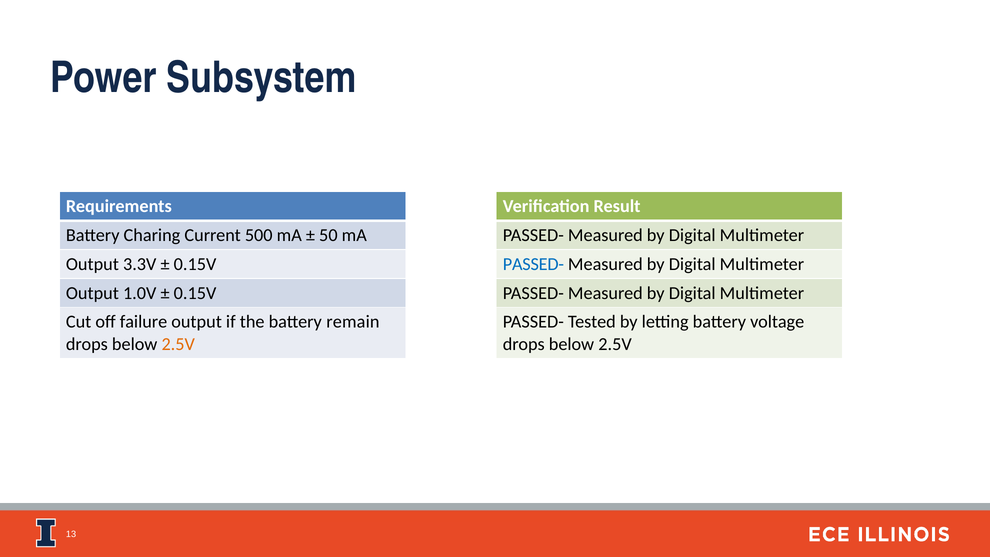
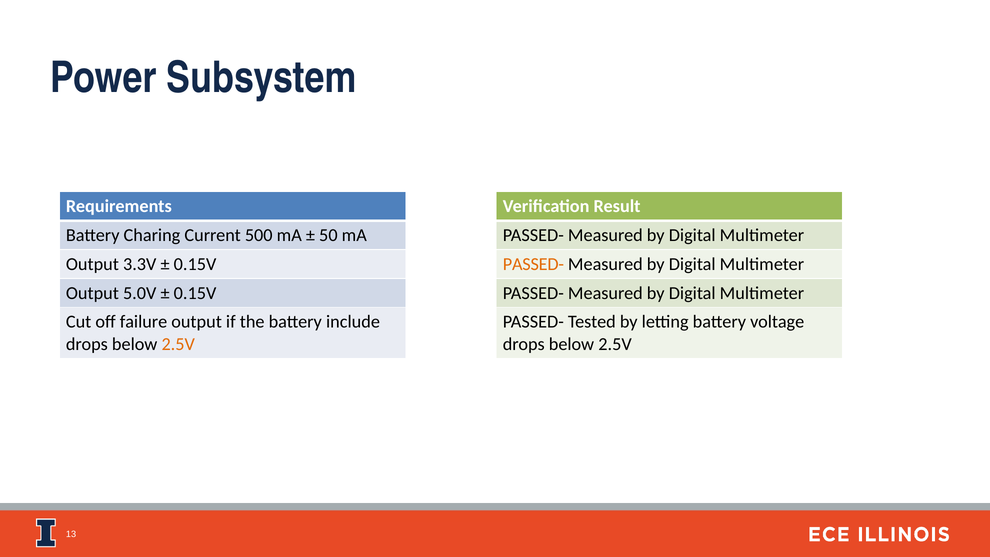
PASSED- at (533, 264) colour: blue -> orange
1.0V: 1.0V -> 5.0V
remain: remain -> include
